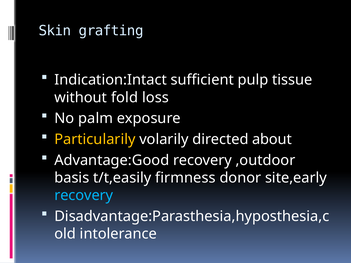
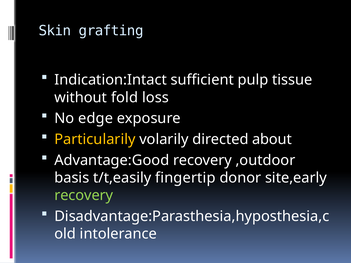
palm: palm -> edge
firmness: firmness -> fingertip
recovery at (84, 196) colour: light blue -> light green
